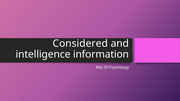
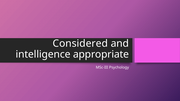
information: information -> appropriate
